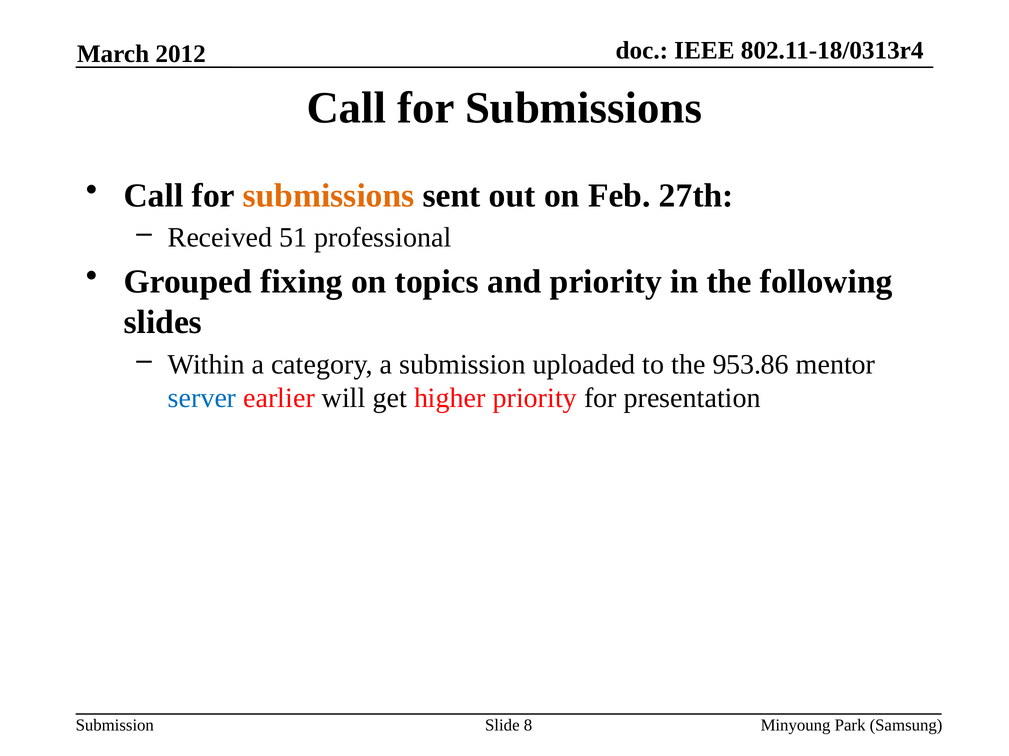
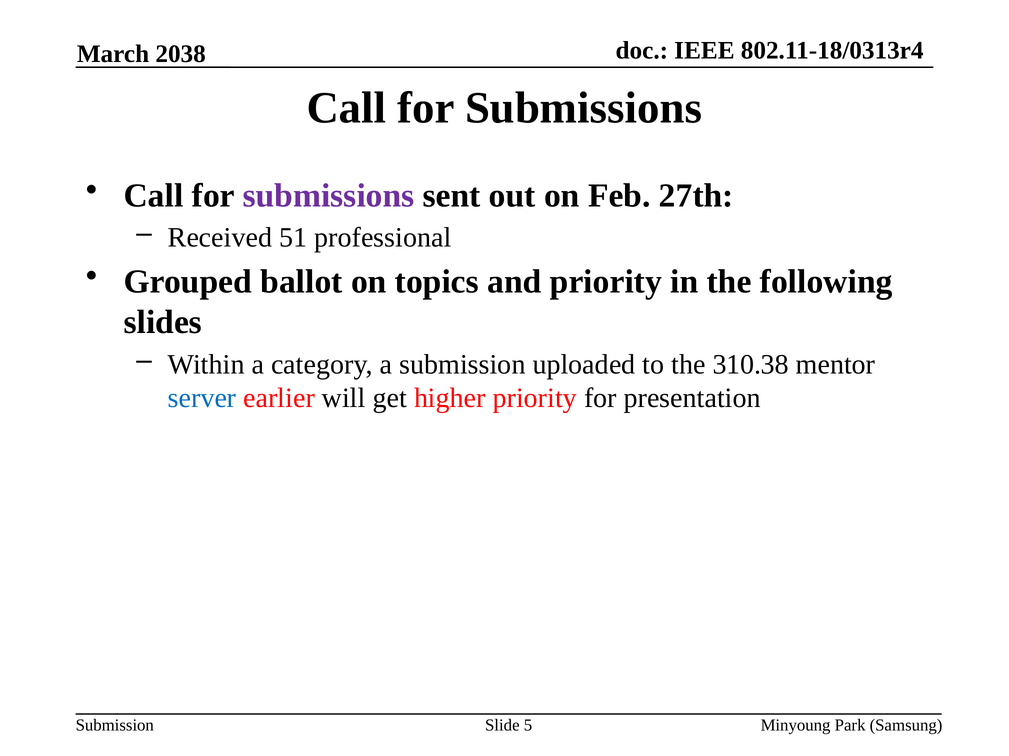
2012: 2012 -> 2038
submissions at (328, 196) colour: orange -> purple
fixing: fixing -> ballot
953.86: 953.86 -> 310.38
8: 8 -> 5
